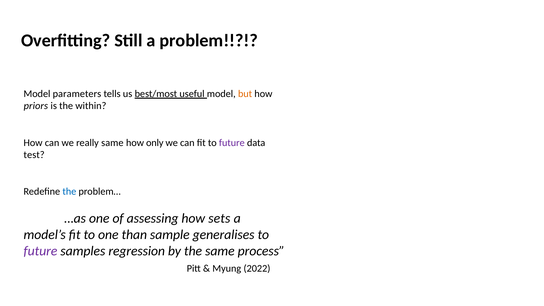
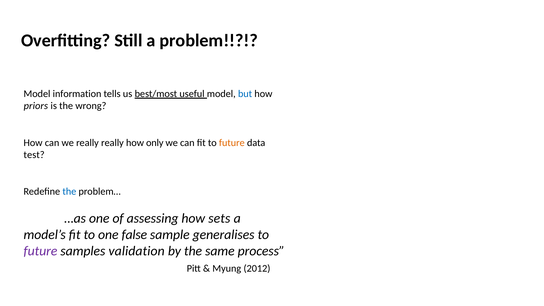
parameters: parameters -> information
but colour: orange -> blue
within: within -> wrong
really same: same -> really
future at (232, 143) colour: purple -> orange
than: than -> false
regression: regression -> validation
2022: 2022 -> 2012
